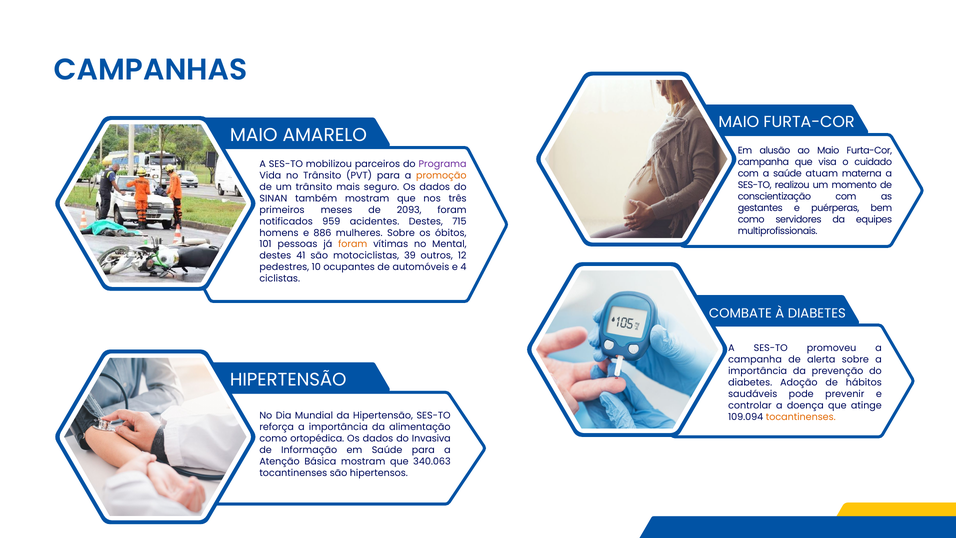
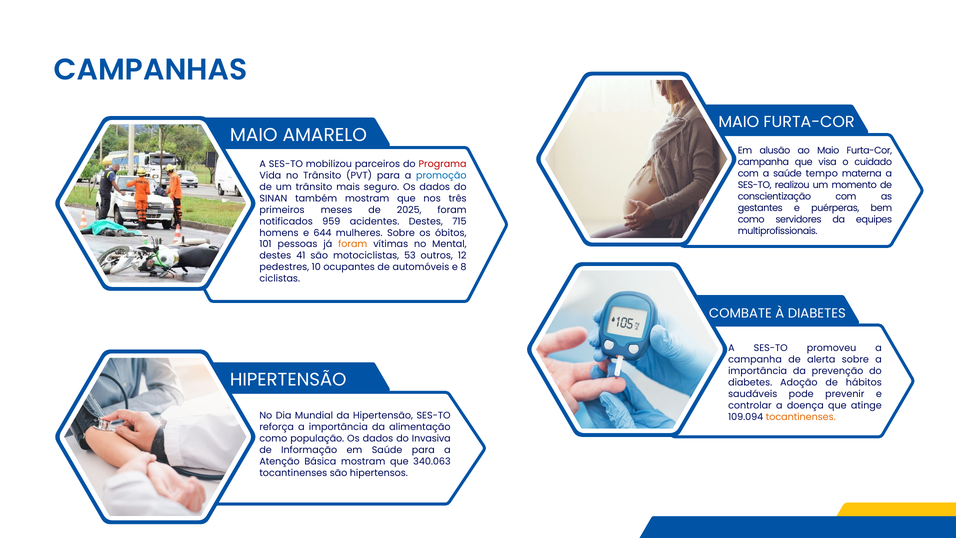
Programa colour: purple -> red
atuam: atuam -> tempo
promoção colour: orange -> blue
2093: 2093 -> 2025
886: 886 -> 644
39: 39 -> 53
4: 4 -> 8
ortopédica: ortopédica -> população
